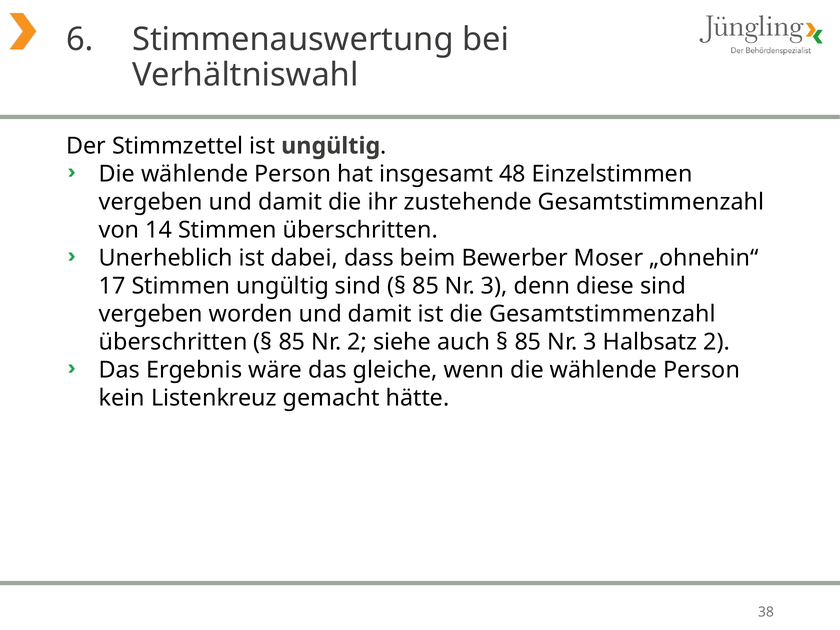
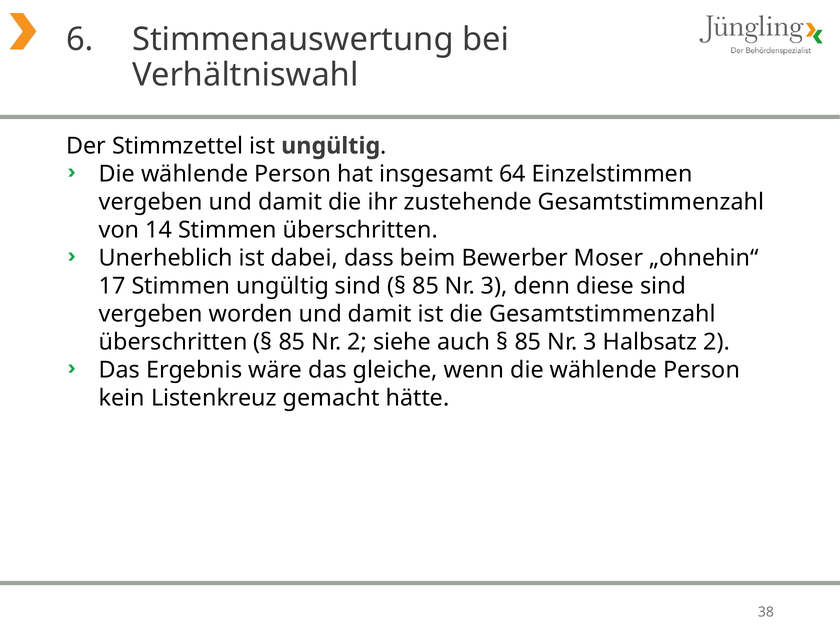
48: 48 -> 64
